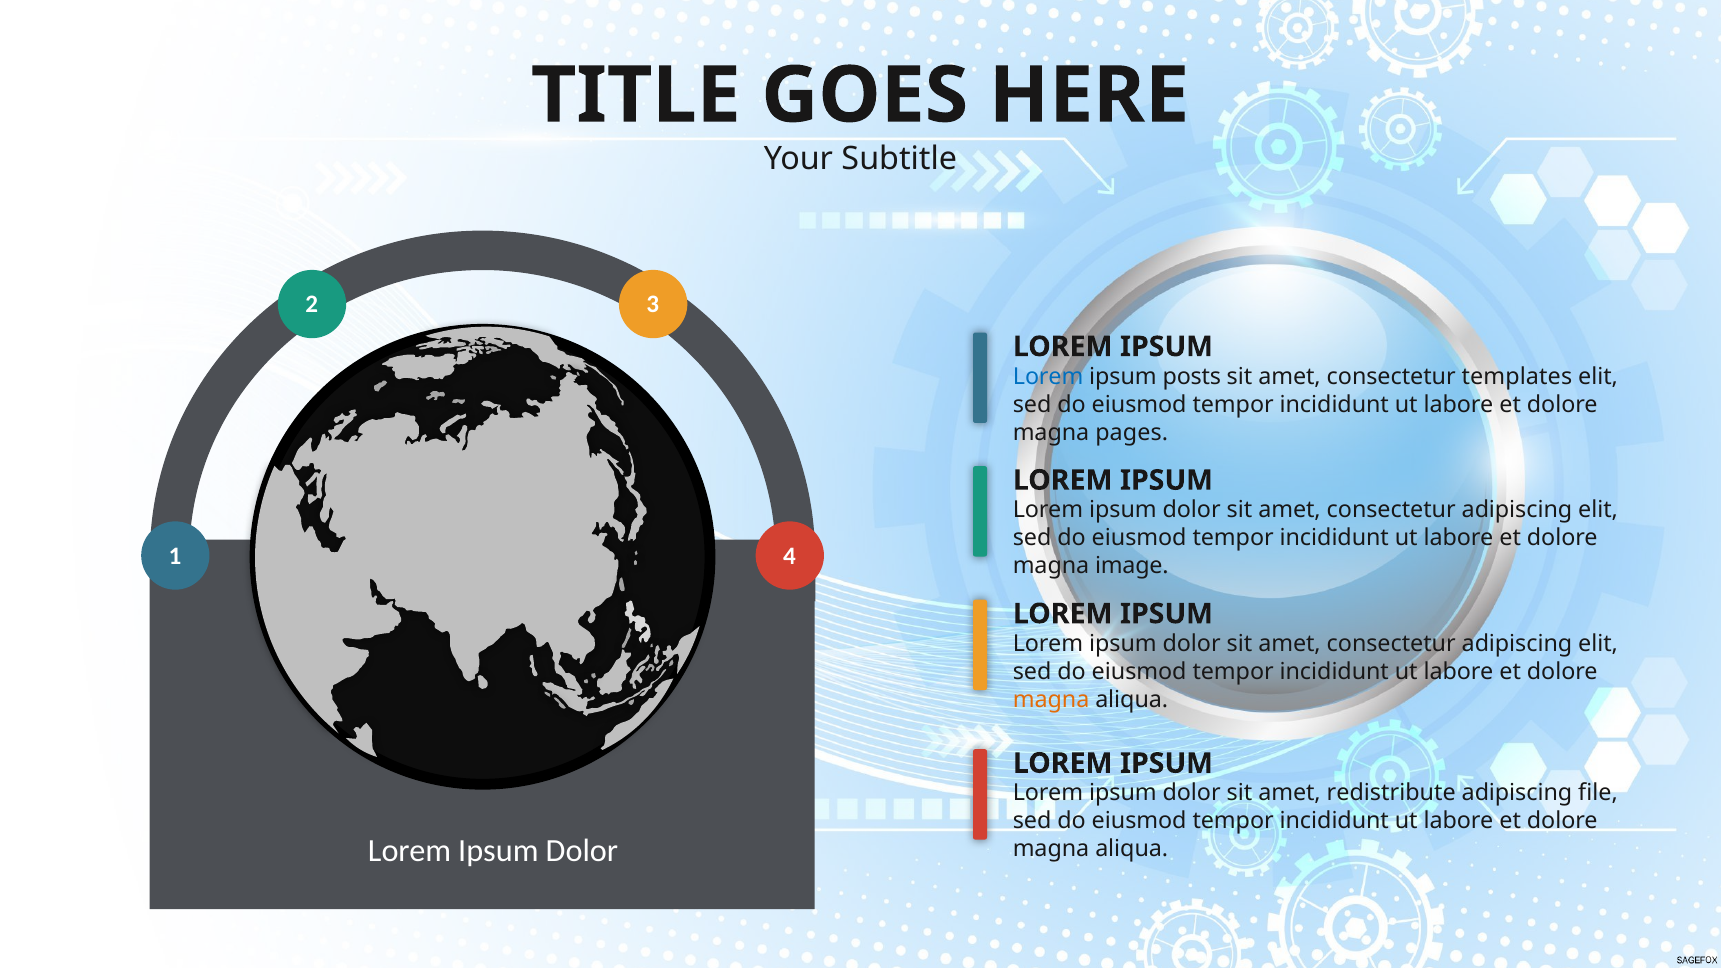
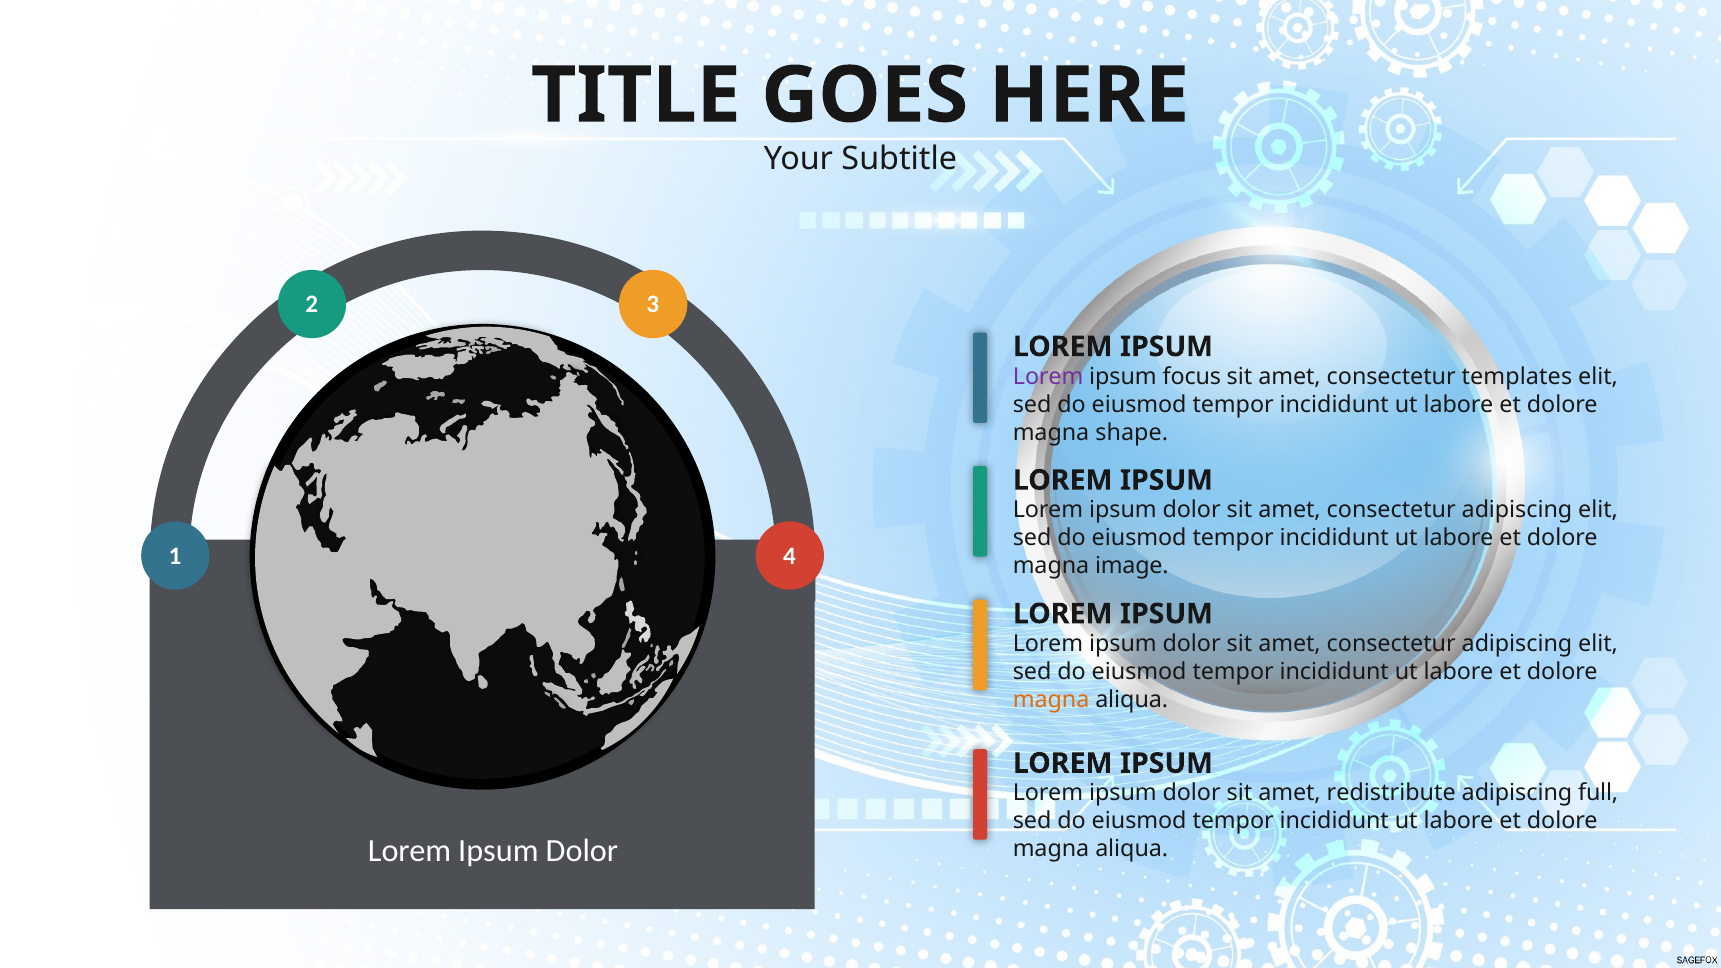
Lorem at (1048, 377) colour: blue -> purple
posts: posts -> focus
pages: pages -> shape
file: file -> full
